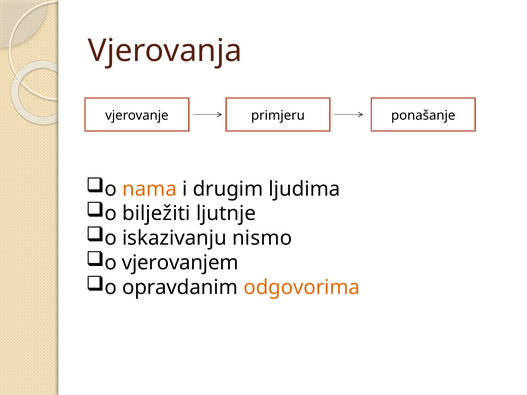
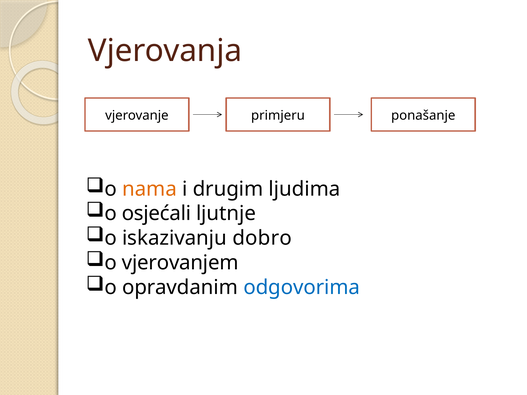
bilježiti: bilježiti -> osjećali
nismo: nismo -> dobro
odgovorima colour: orange -> blue
